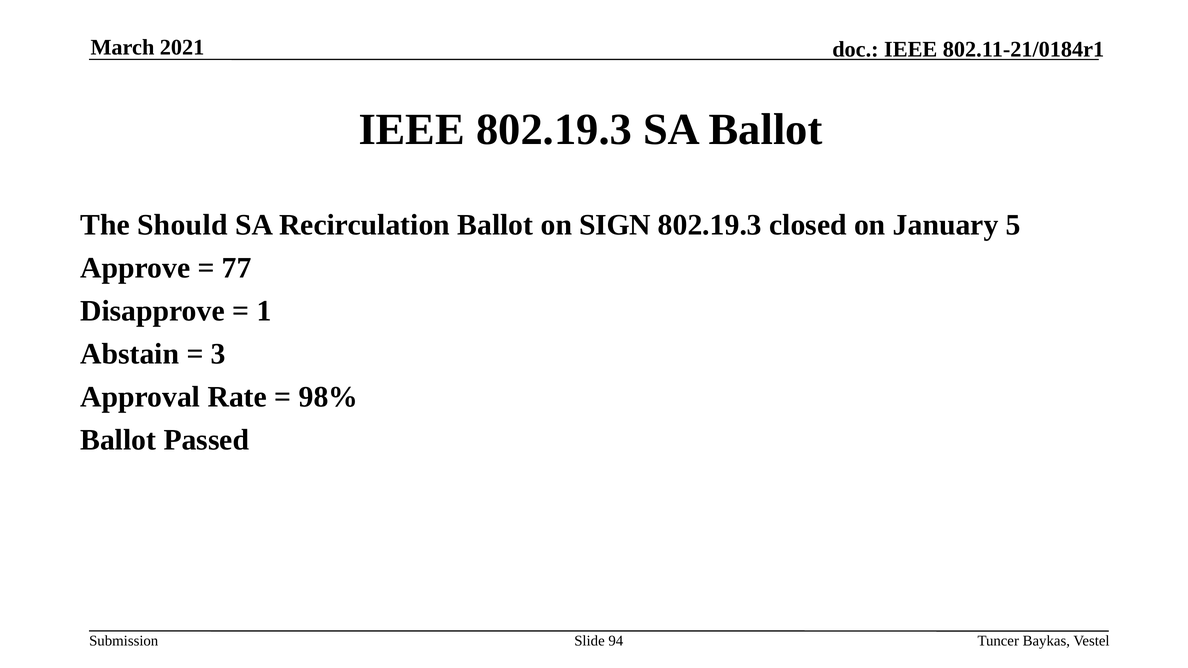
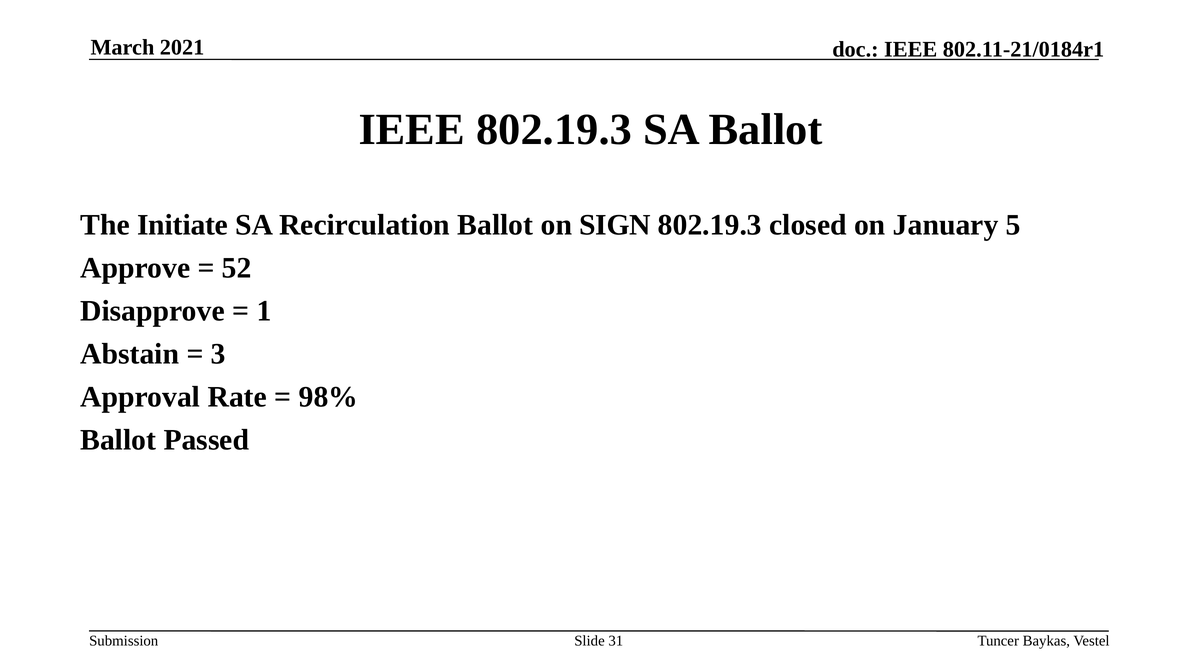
Should: Should -> Initiate
77: 77 -> 52
94: 94 -> 31
